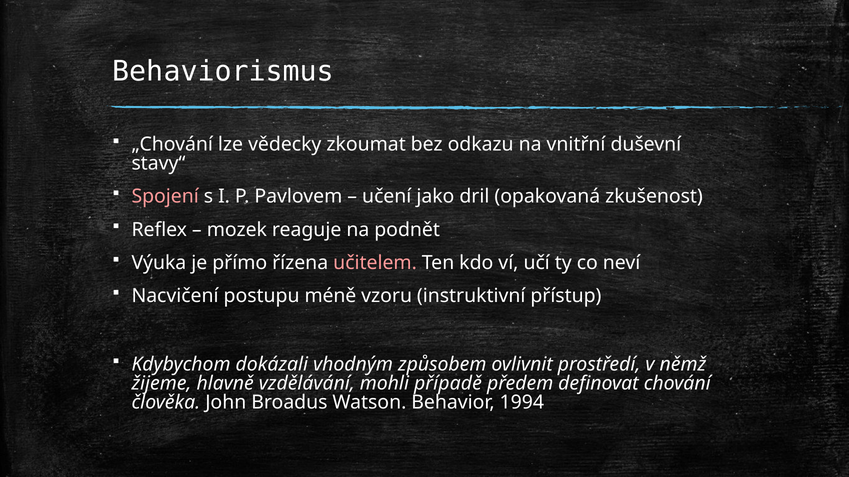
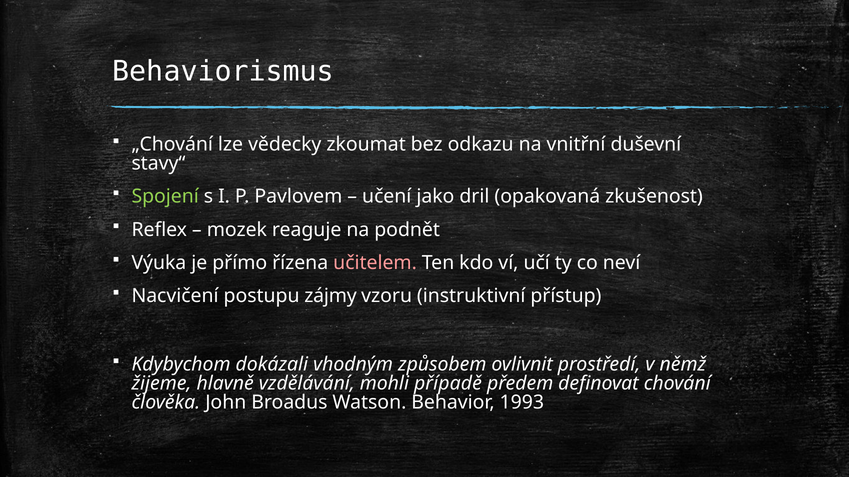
Spojení colour: pink -> light green
méně: méně -> zájmy
1994: 1994 -> 1993
